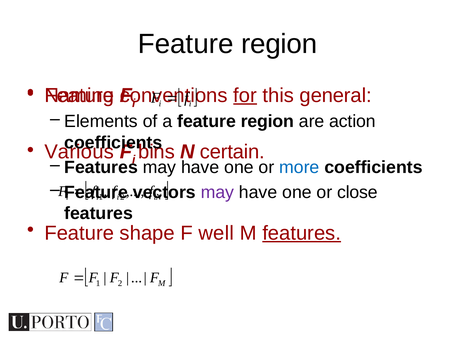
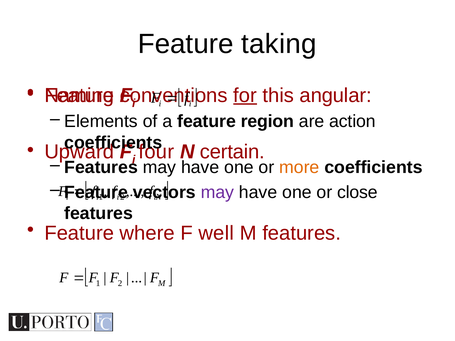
region at (279, 44): region -> taking
general: general -> angular
Various: Various -> Upward
bins: bins -> four
more colour: blue -> orange
shape: shape -> where
features at (302, 233) underline: present -> none
